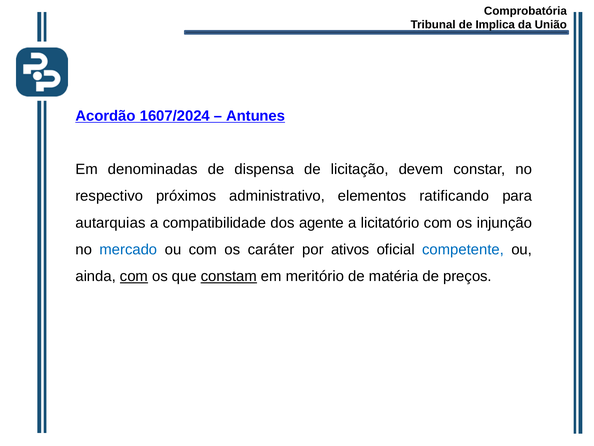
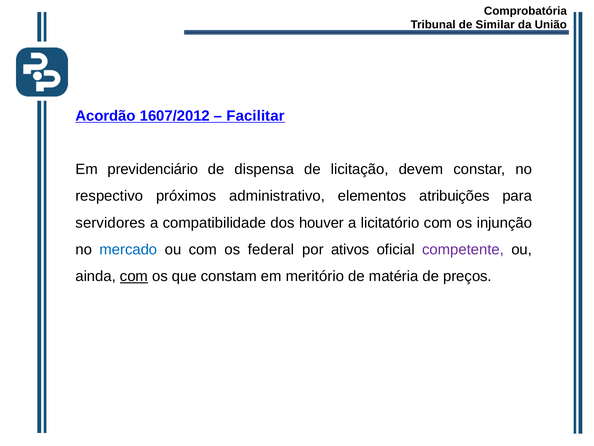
Implica: Implica -> Similar
1607/2024: 1607/2024 -> 1607/2012
Antunes: Antunes -> Facilitar
denominadas: denominadas -> previdenciário
ratificando: ratificando -> atribuições
autarquias: autarquias -> servidores
agente: agente -> houver
caráter: caráter -> federal
competente colour: blue -> purple
constam underline: present -> none
